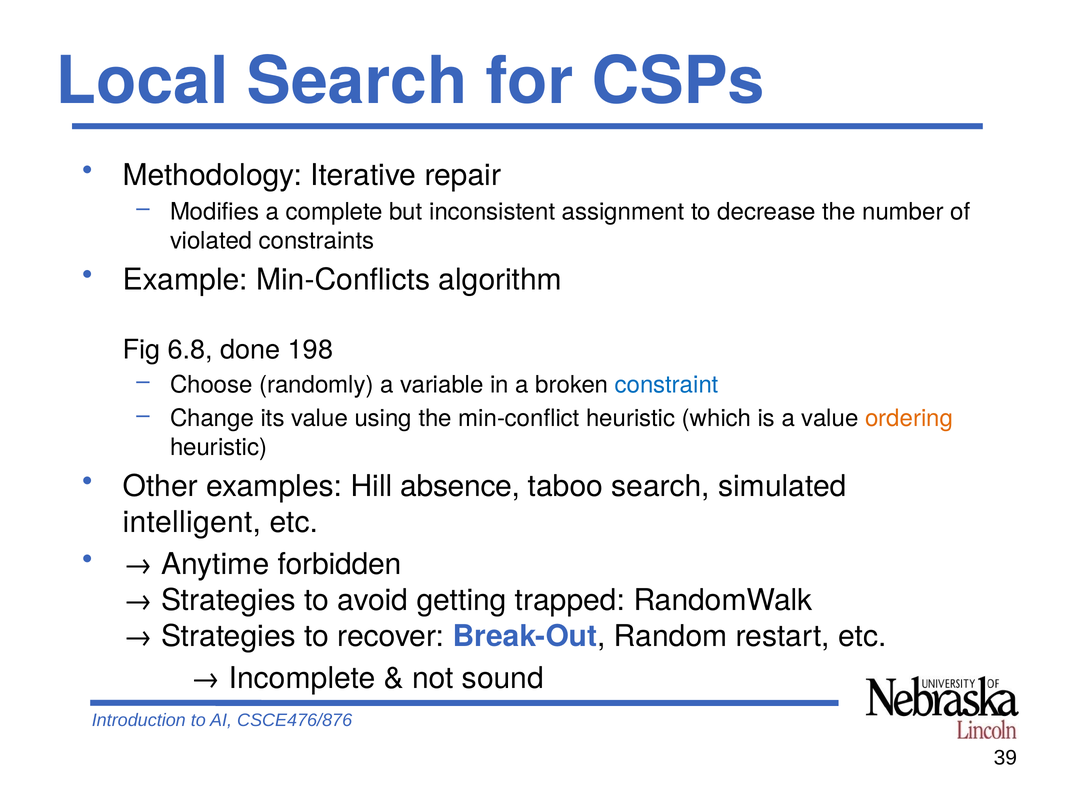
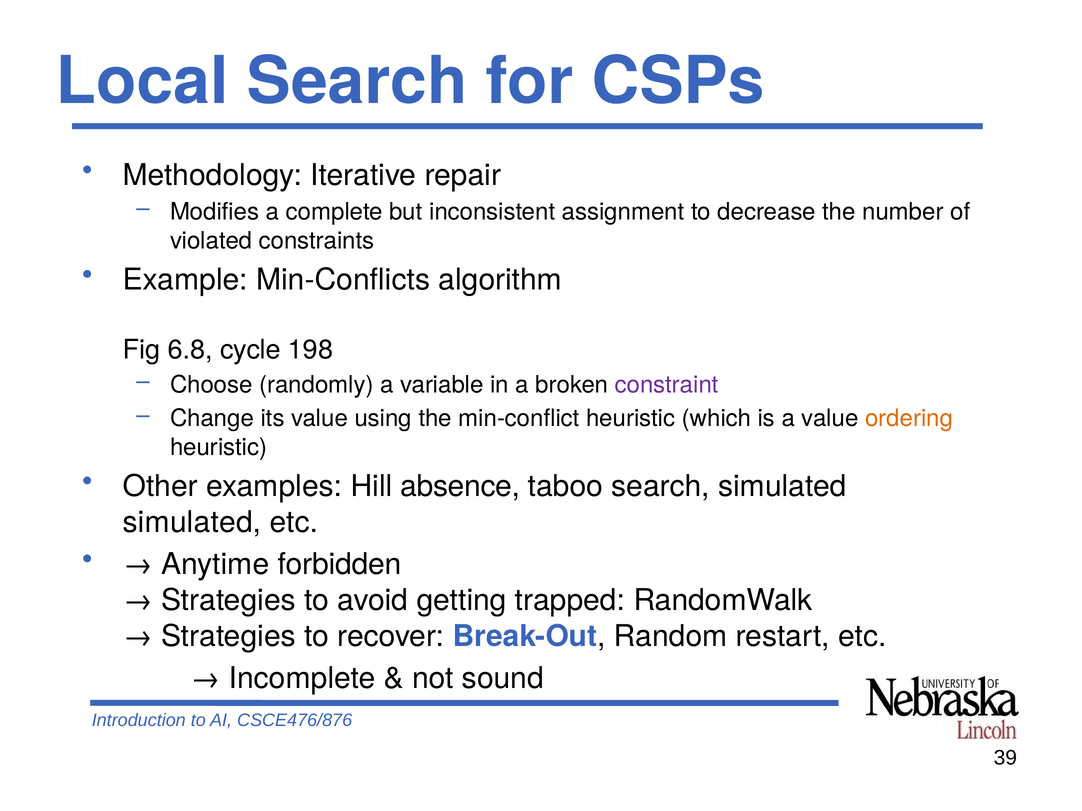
done: done -> cycle
constraint colour: blue -> purple
intelligent at (192, 523): intelligent -> simulated
